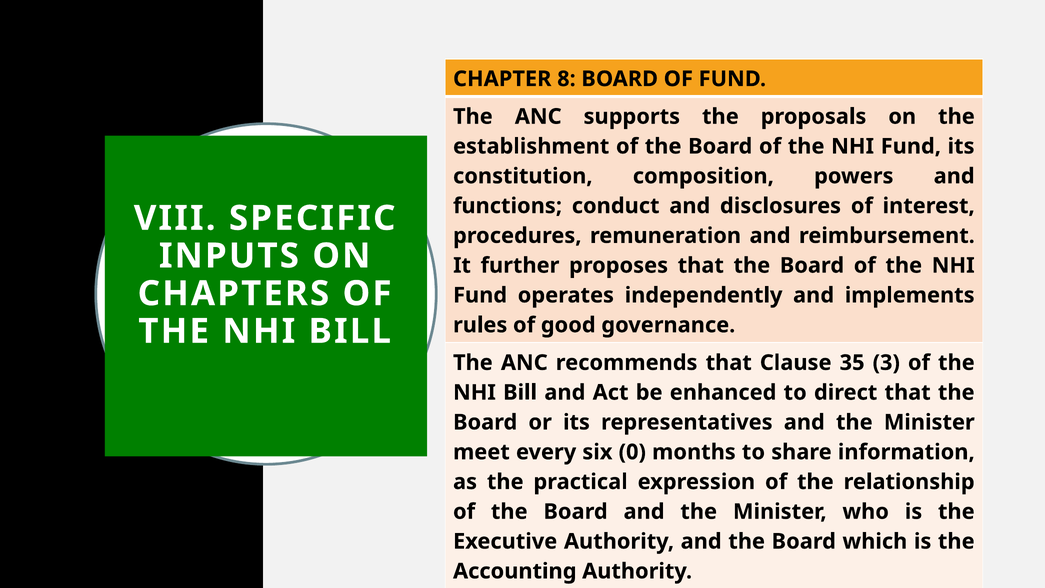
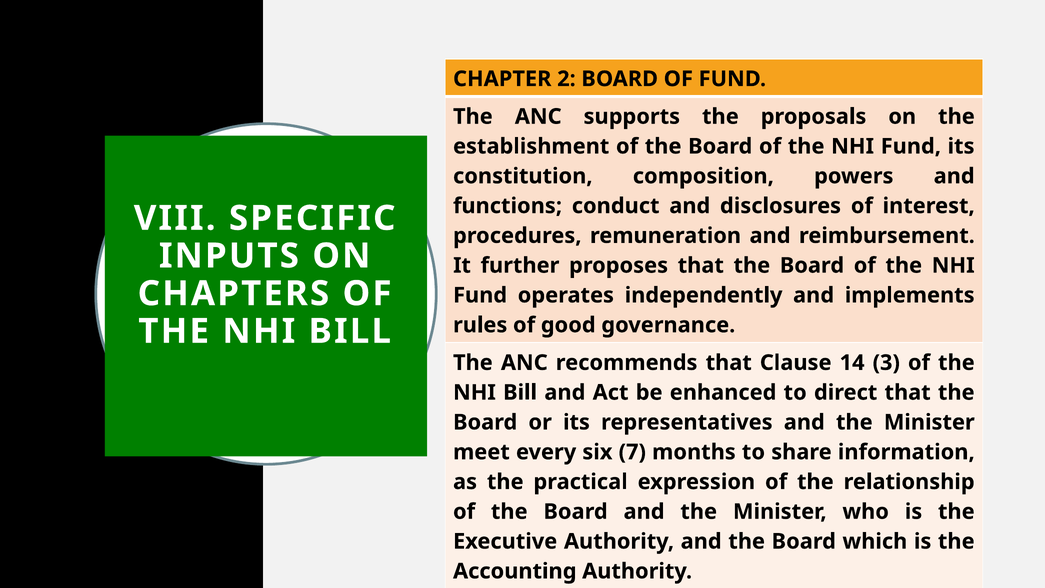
8: 8 -> 2
35: 35 -> 14
0: 0 -> 7
